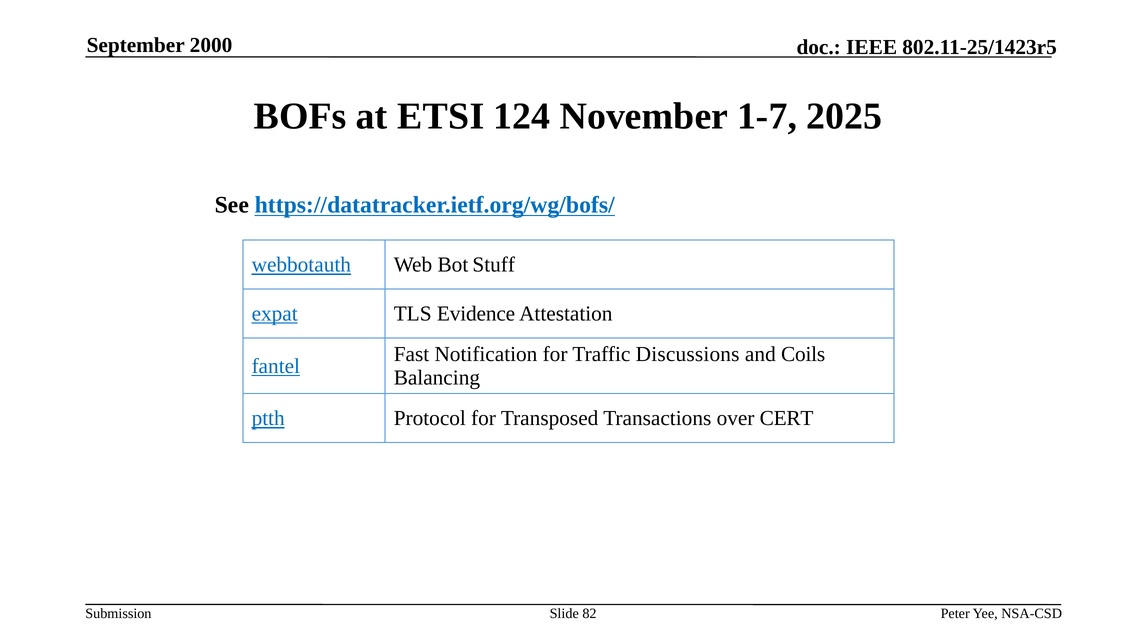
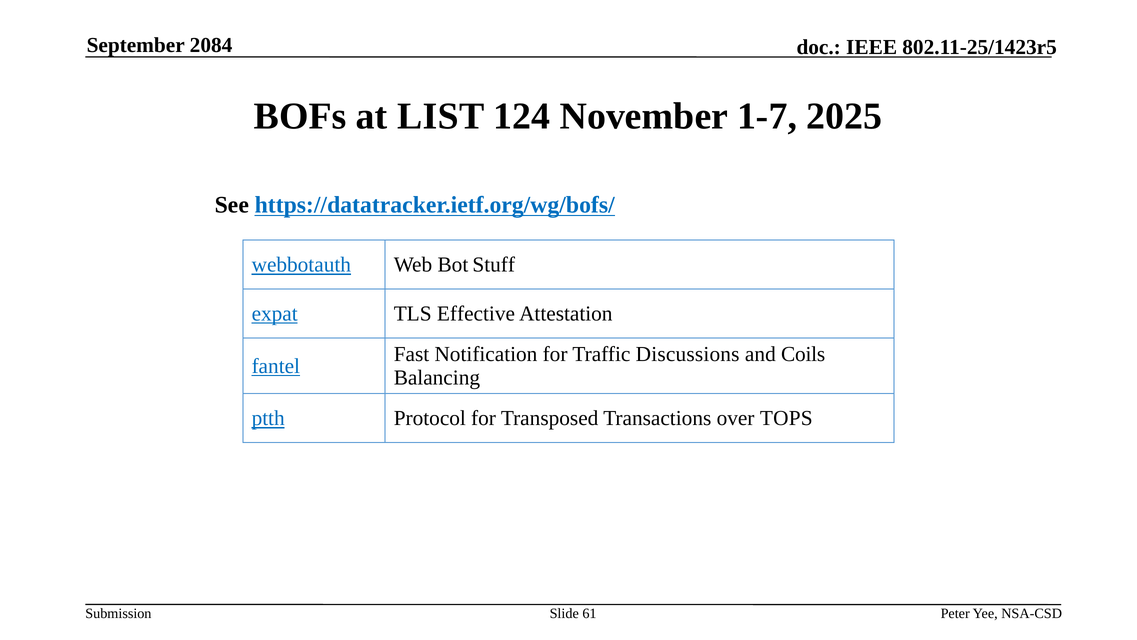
2000: 2000 -> 2084
ETSI: ETSI -> LIST
Evidence: Evidence -> Effective
CERT: CERT -> TOPS
82: 82 -> 61
